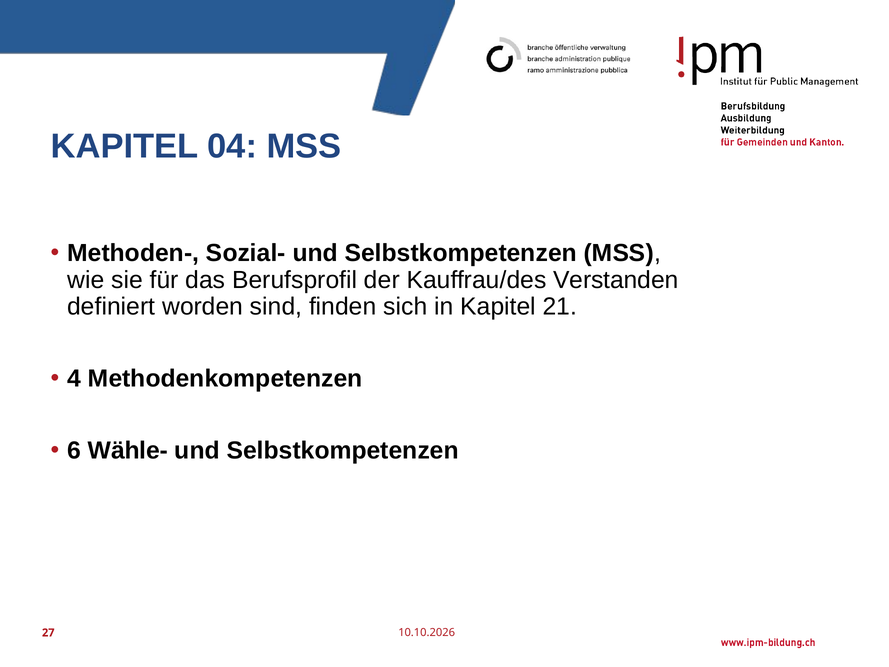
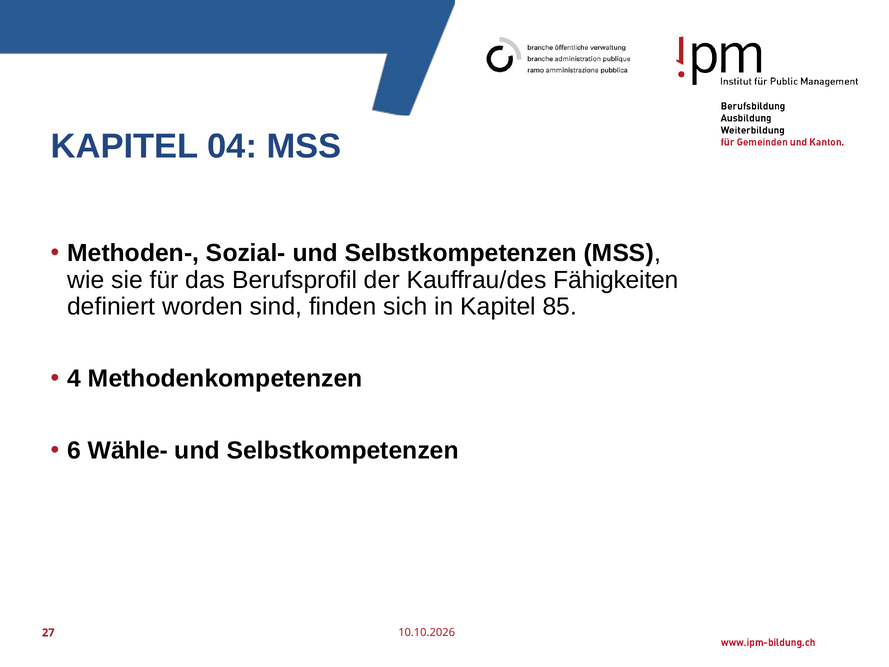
Verstanden: Verstanden -> Fähigkeiten
21: 21 -> 85
